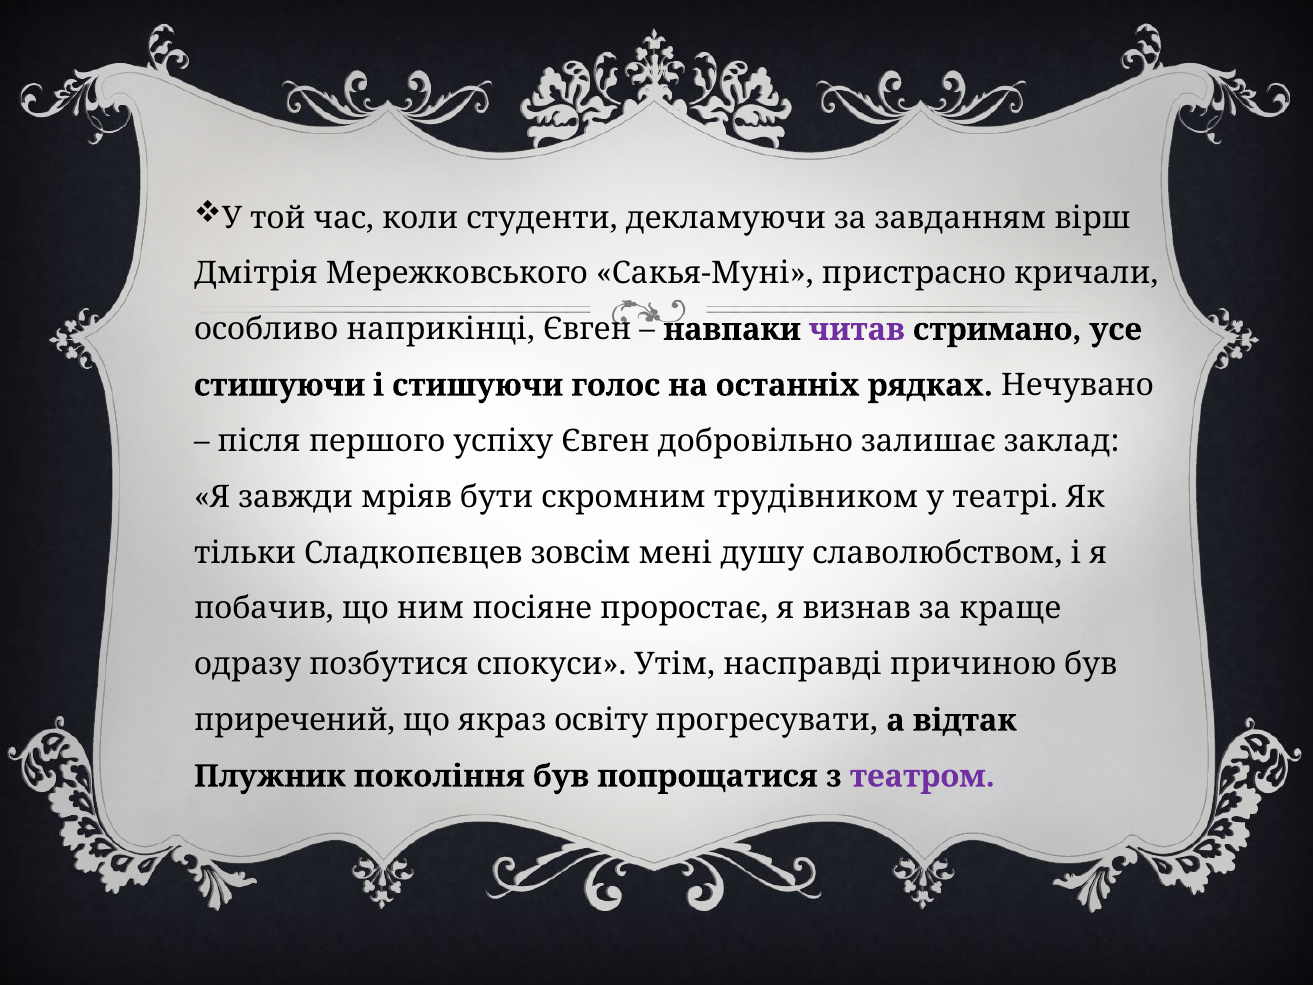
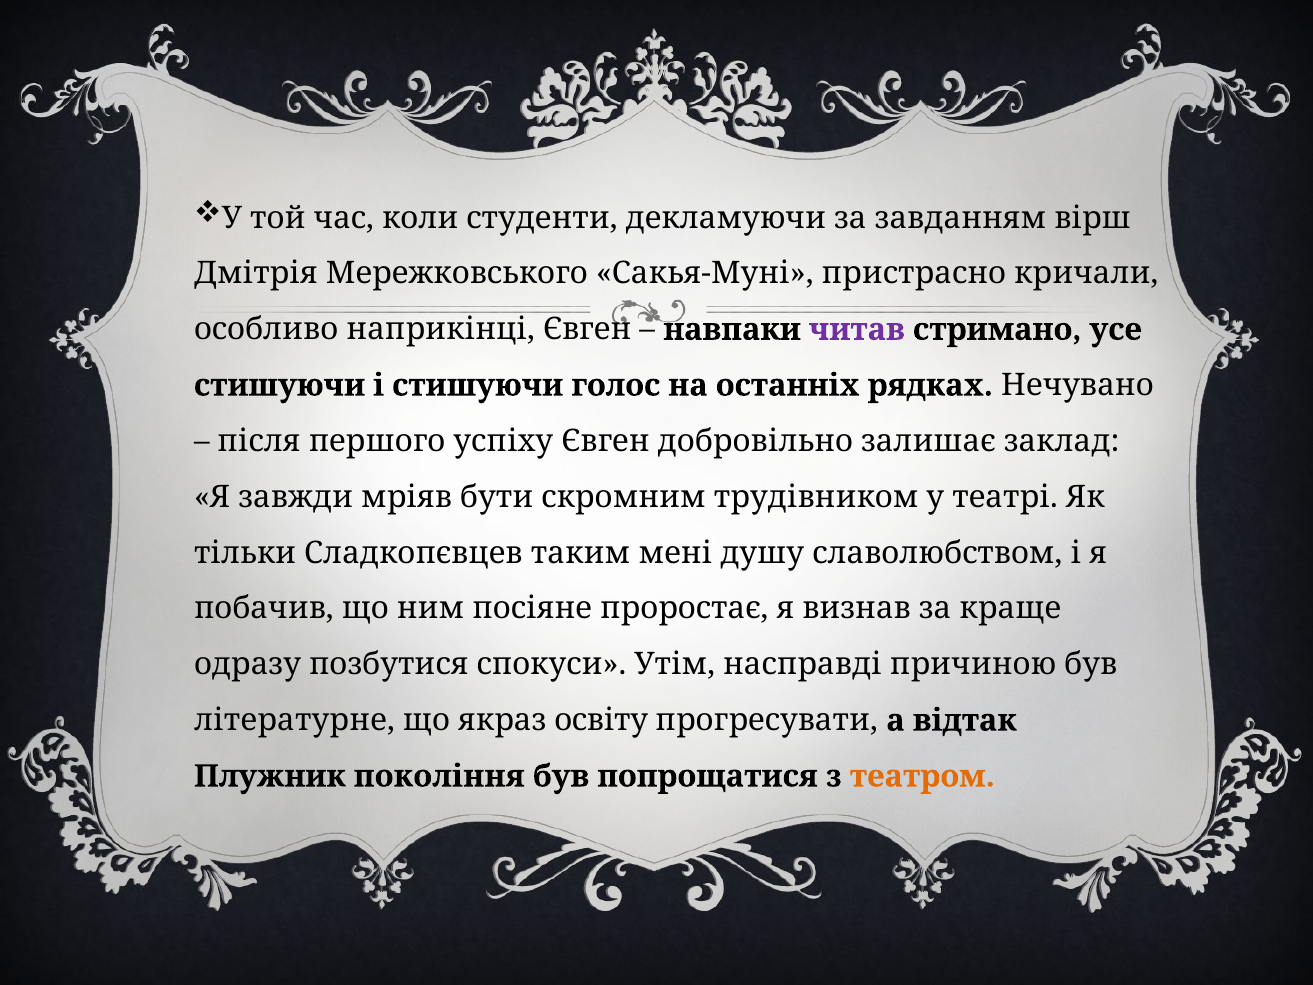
зовсім: зовсім -> таким
приречений: приречений -> літературне
театром colour: purple -> orange
